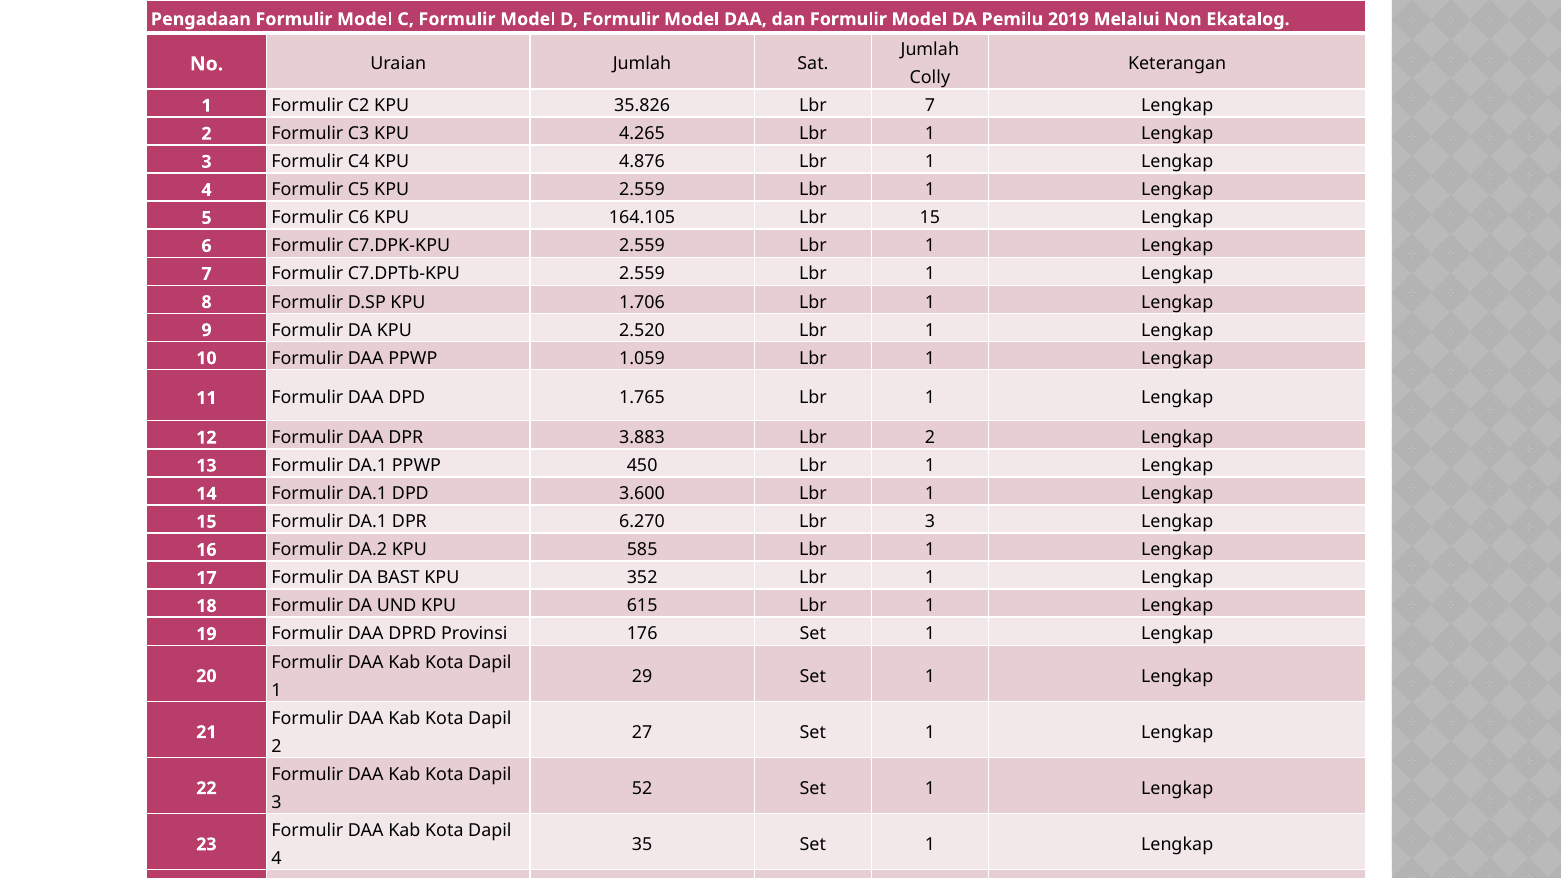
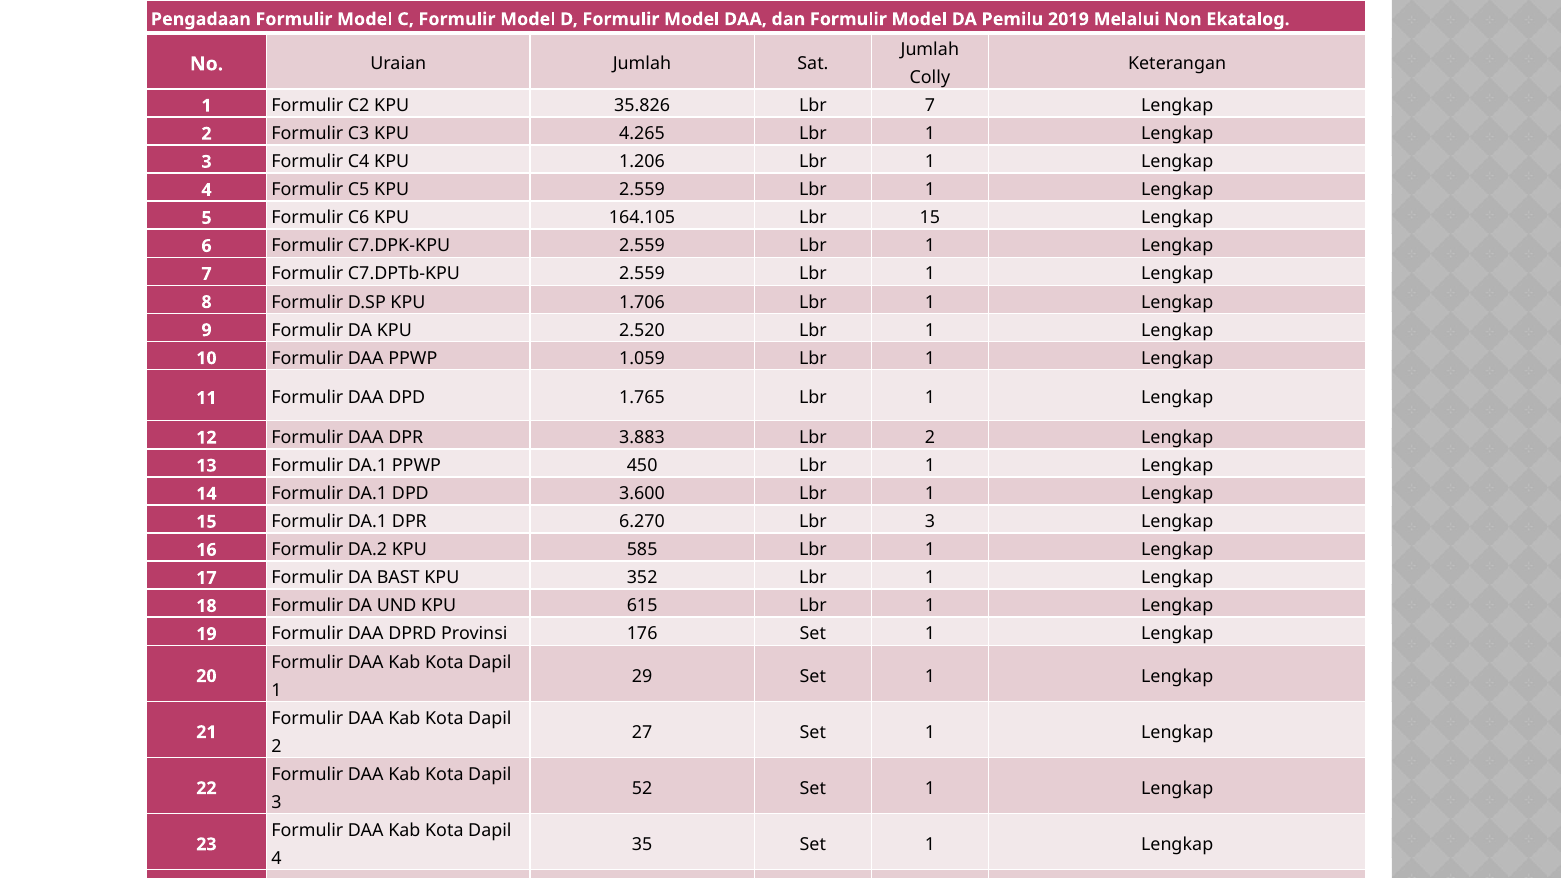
4.876: 4.876 -> 1.206
